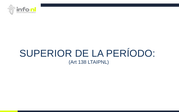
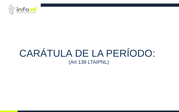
SUPERIOR: SUPERIOR -> CARÁTULA
